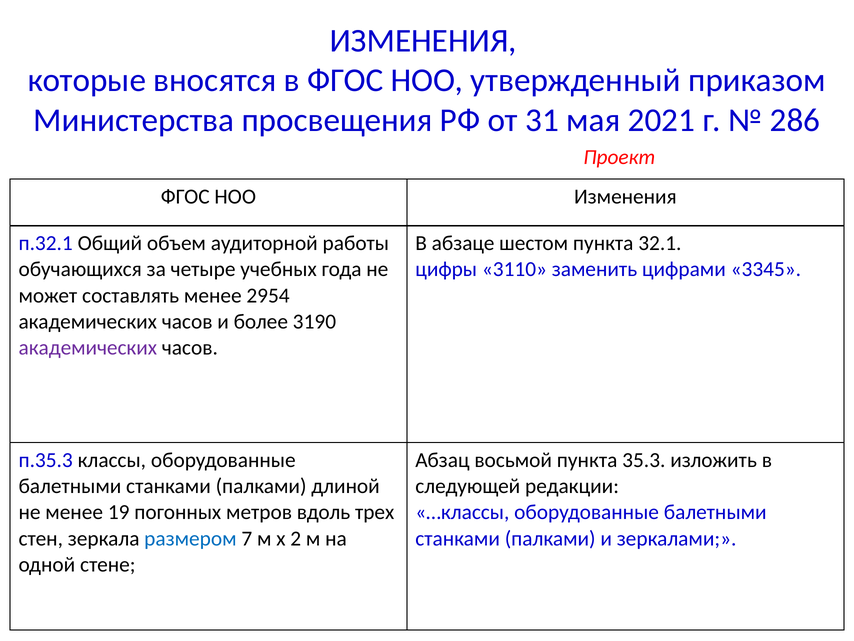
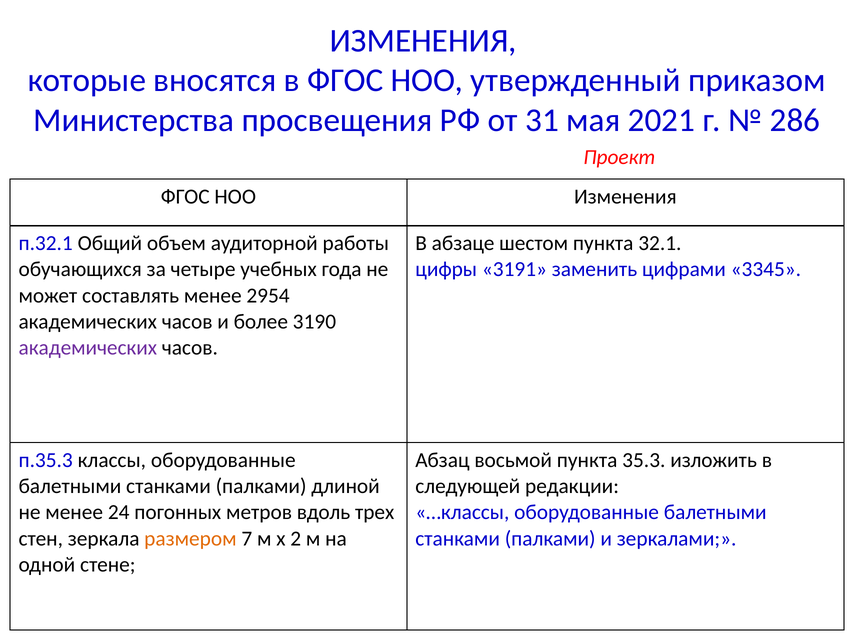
3110: 3110 -> 3191
19: 19 -> 24
размером colour: blue -> orange
